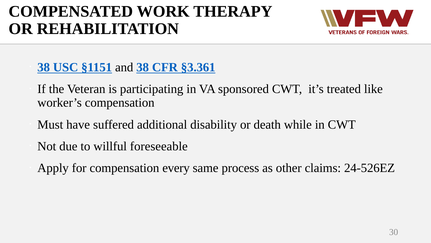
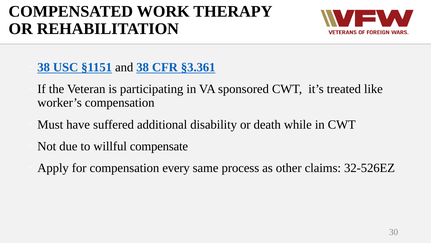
foreseeable: foreseeable -> compensate
24-526EZ: 24-526EZ -> 32-526EZ
